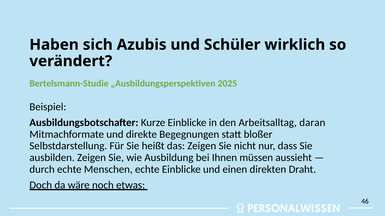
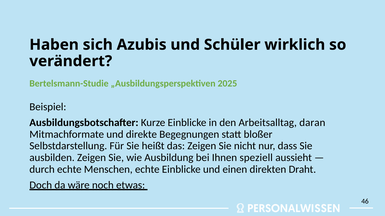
müssen: müssen -> speziell
